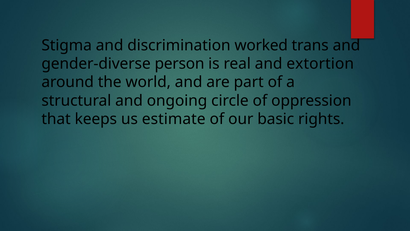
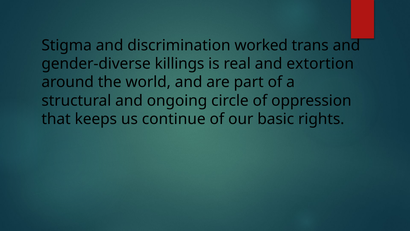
person: person -> killings
estimate: estimate -> continue
